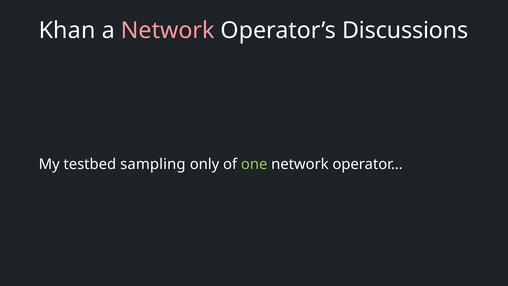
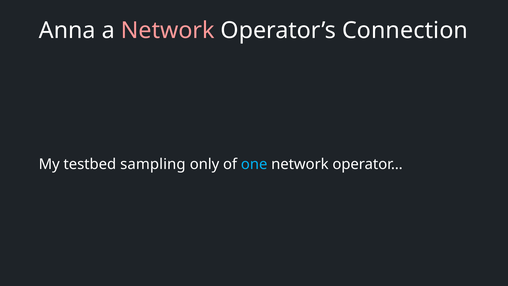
Khan: Khan -> Anna
Discussions: Discussions -> Connection
one colour: light green -> light blue
